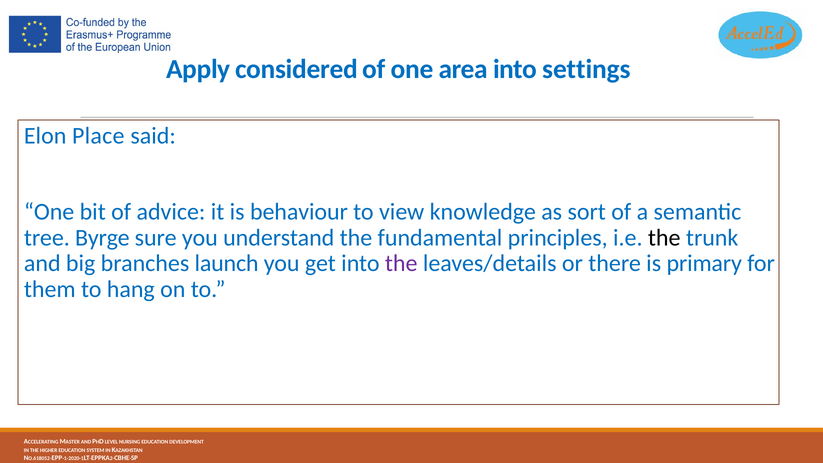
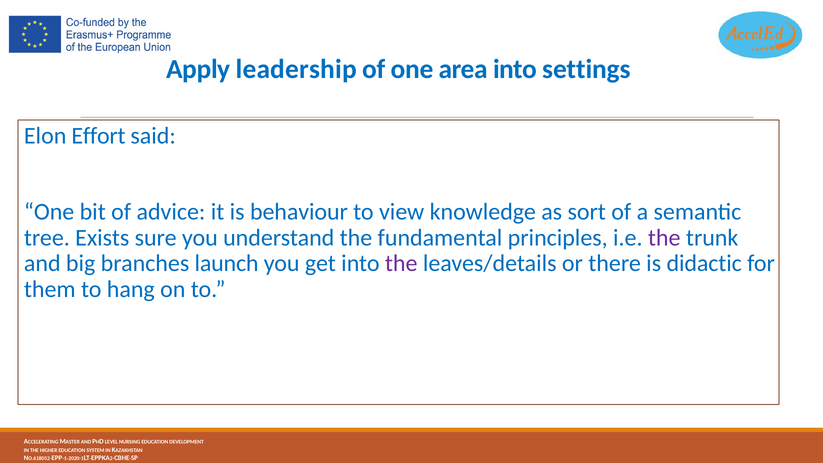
considered: considered -> leadership
Place: Place -> Effort
Byrge: Byrge -> Exists
the at (664, 238) colour: black -> purple
primary: primary -> didactic
